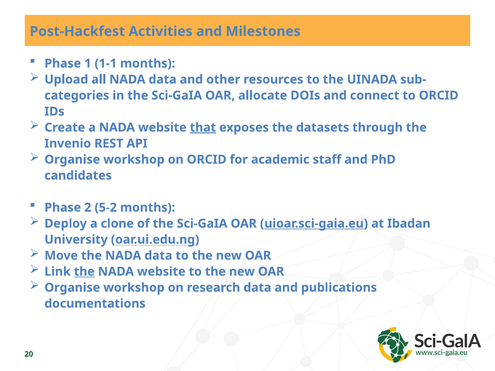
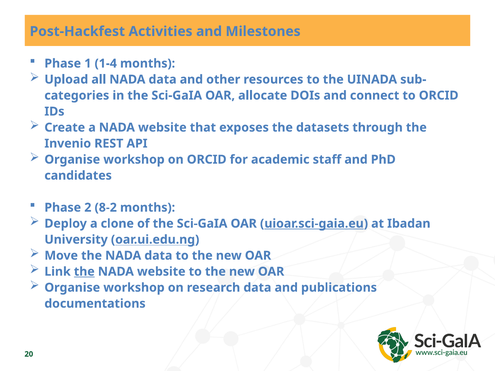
1-1: 1-1 -> 1-4
that underline: present -> none
5-2: 5-2 -> 8-2
